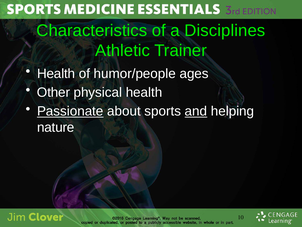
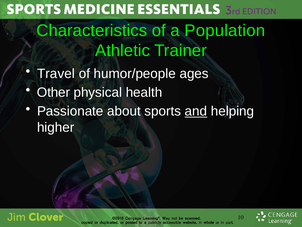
Disciplines: Disciplines -> Population
Health at (56, 73): Health -> Travel
Passionate underline: present -> none
nature: nature -> higher
